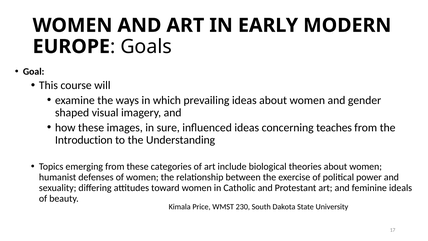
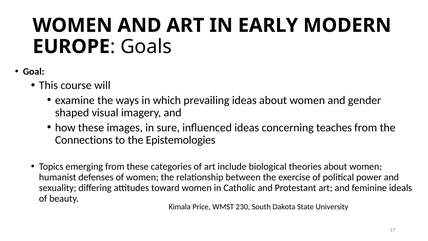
Introduction: Introduction -> Connections
Understanding: Understanding -> Epistemologies
